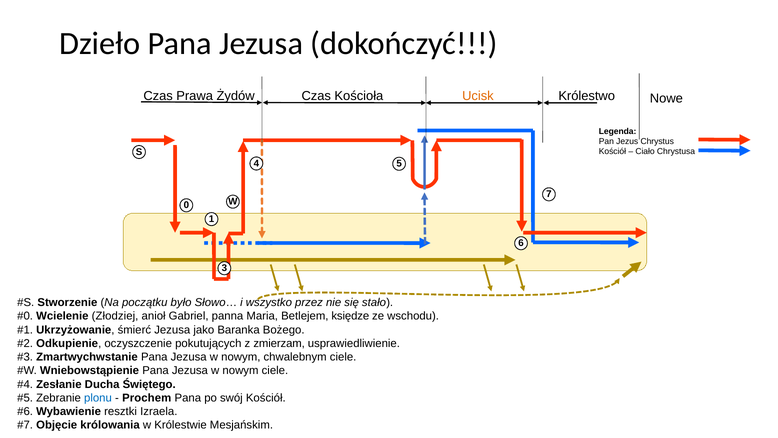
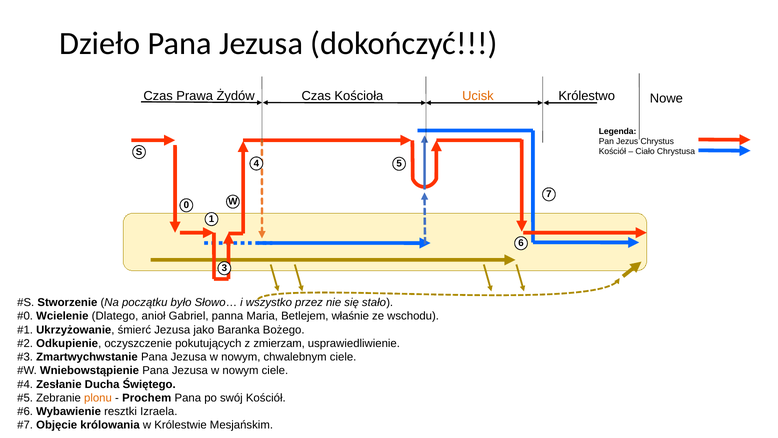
Złodziej: Złodziej -> Dlatego
księdze: księdze -> właśnie
plonu colour: blue -> orange
